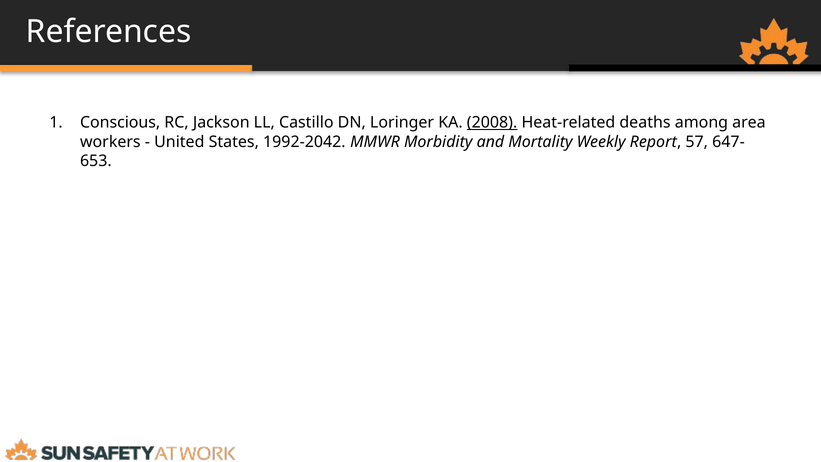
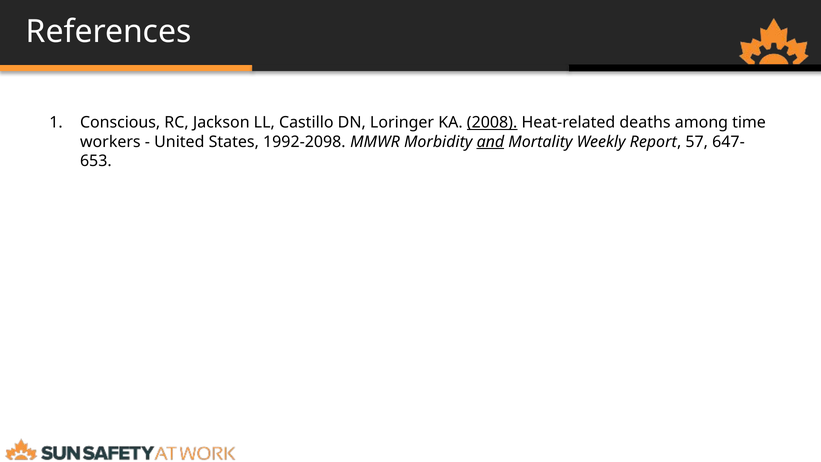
area: area -> time
1992-2042: 1992-2042 -> 1992-2098
and underline: none -> present
